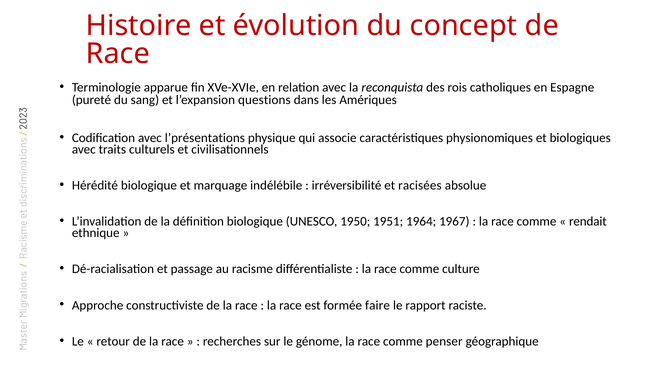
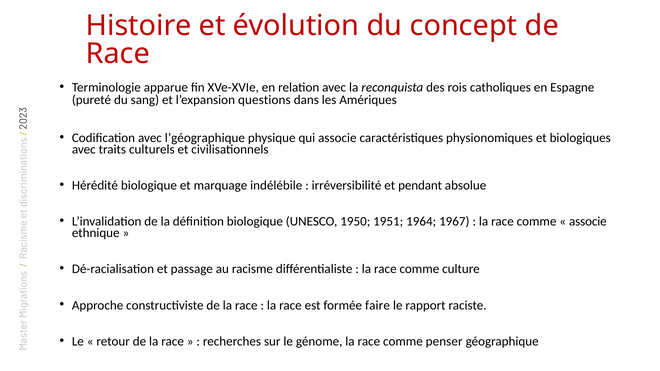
l’présentations: l’présentations -> l’géographique
racisées: racisées -> pendant
rendait at (588, 222): rendait -> associe
